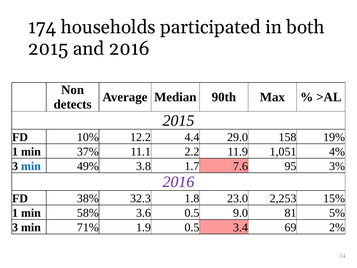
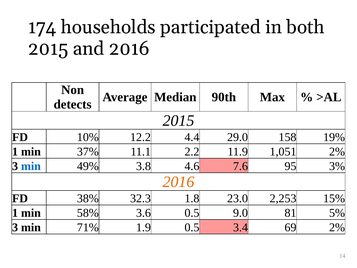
1,051 4%: 4% -> 2%
1.7: 1.7 -> 4.6
2016 at (178, 182) colour: purple -> orange
